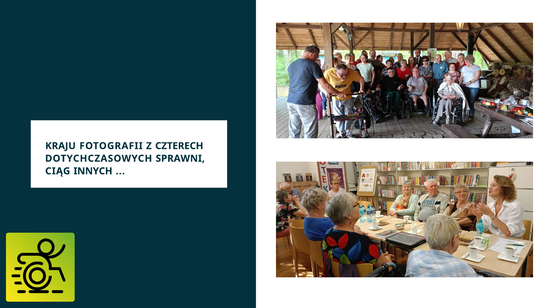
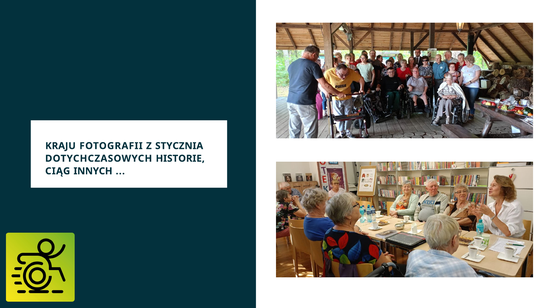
CZTERECH: CZTERECH -> STYCZNIA
SPRAWNI: SPRAWNI -> HISTORIE
